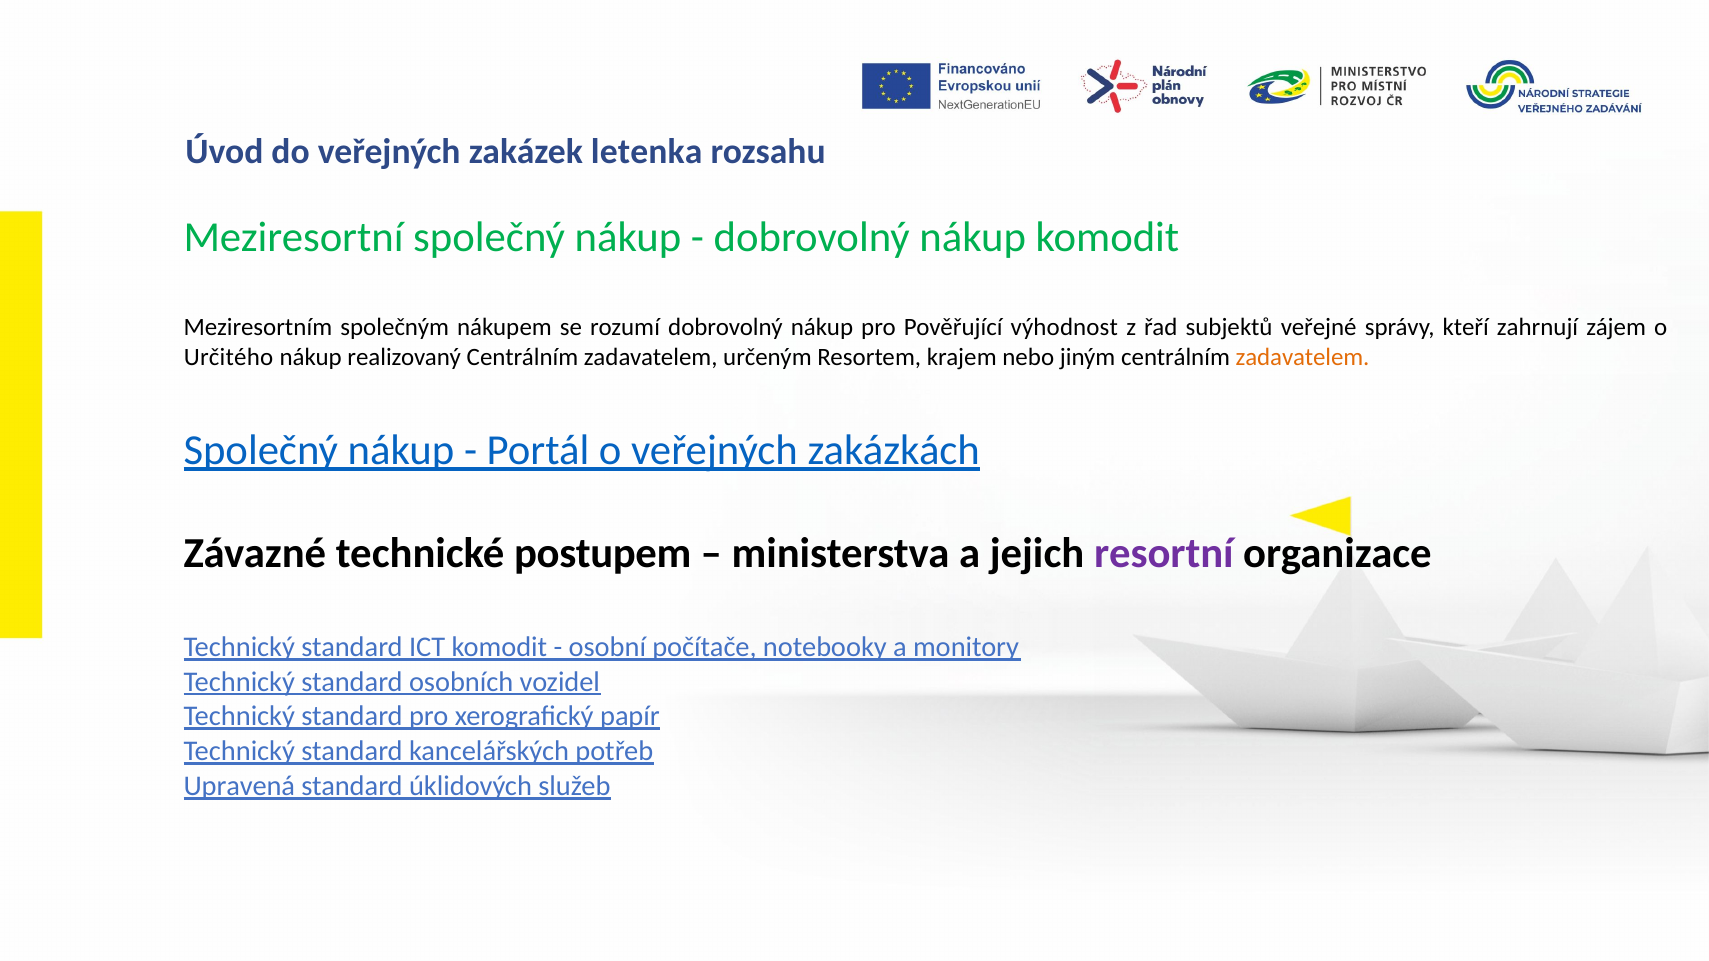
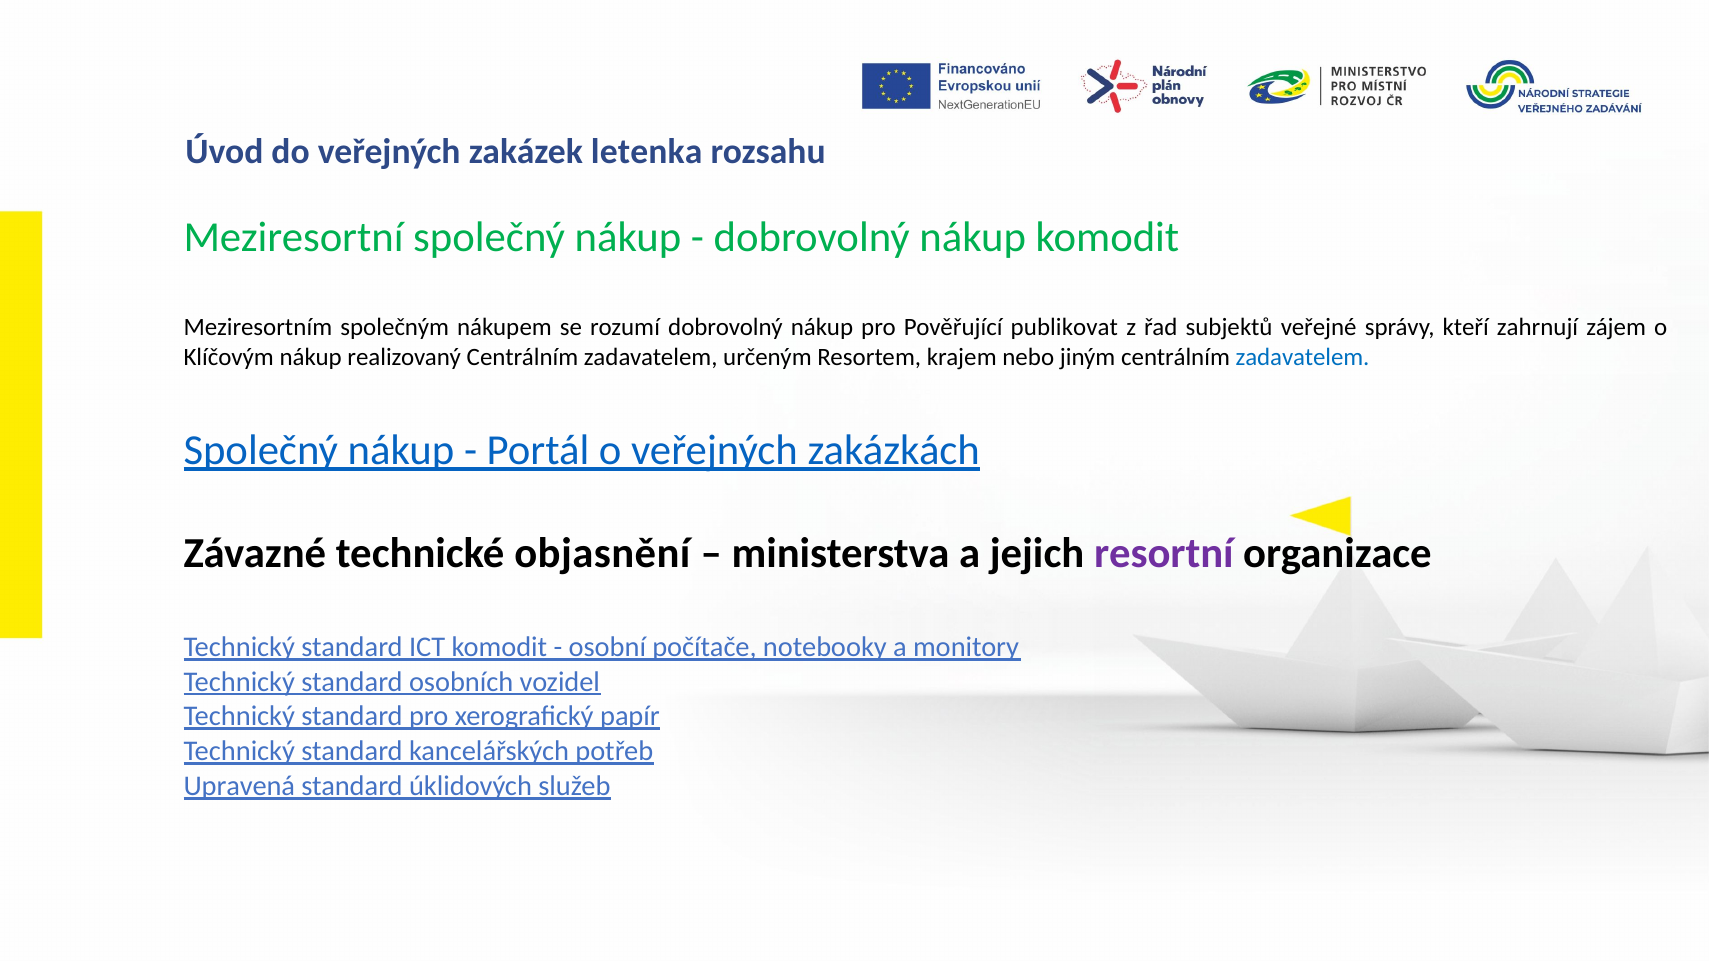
výhodnost: výhodnost -> publikovat
Určitého: Určitého -> Klíčovým
zadavatelem at (1303, 358) colour: orange -> blue
postupem: postupem -> objasnění
